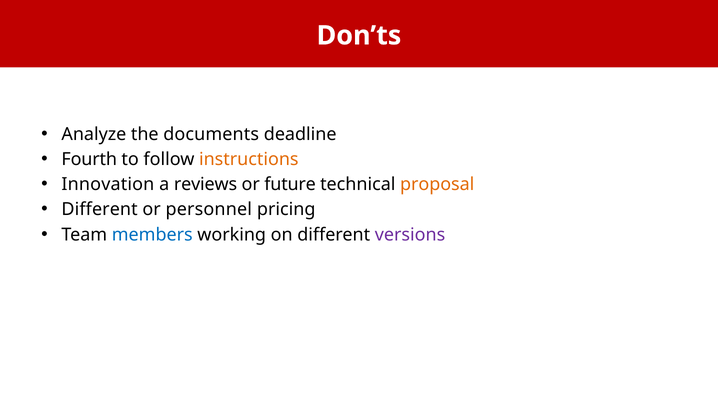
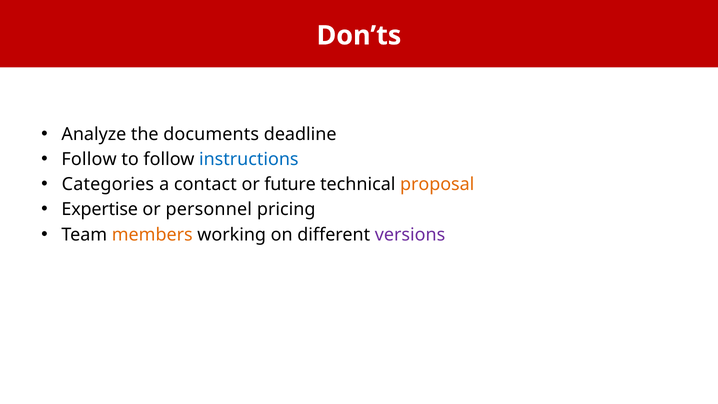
Fourth at (89, 159): Fourth -> Follow
instructions colour: orange -> blue
Innovation: Innovation -> Categories
reviews: reviews -> contact
Different at (100, 209): Different -> Expertise
members colour: blue -> orange
